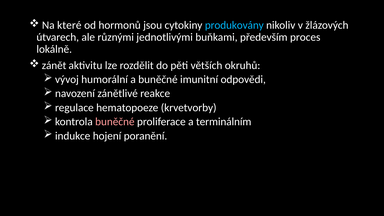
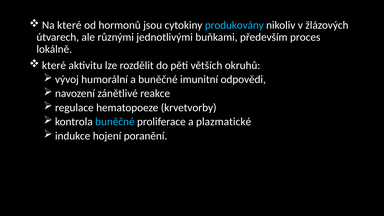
zánět at (54, 65): zánět -> které
buněčné at (115, 122) colour: pink -> light blue
terminálním: terminálním -> plazmatické
